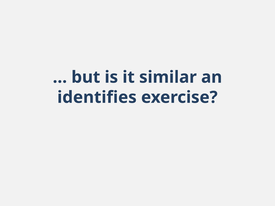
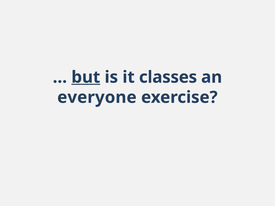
but underline: none -> present
similar: similar -> classes
identifies: identifies -> everyone
